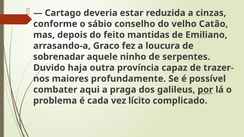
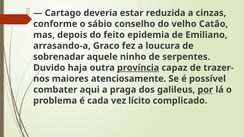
mantidas: mantidas -> epidemia
província underline: none -> present
profundamente: profundamente -> atenciosamente
